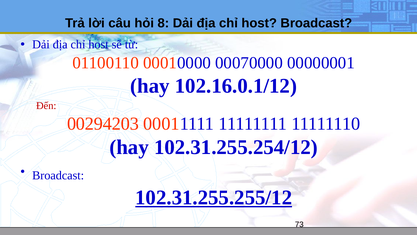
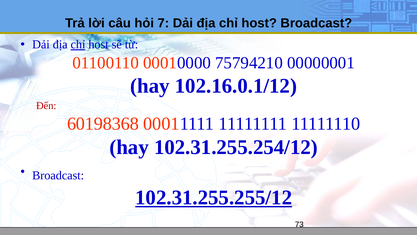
8: 8 -> 7
chỉ at (78, 45) underline: none -> present
00070000: 00070000 -> 75794210
00294203: 00294203 -> 60198368
